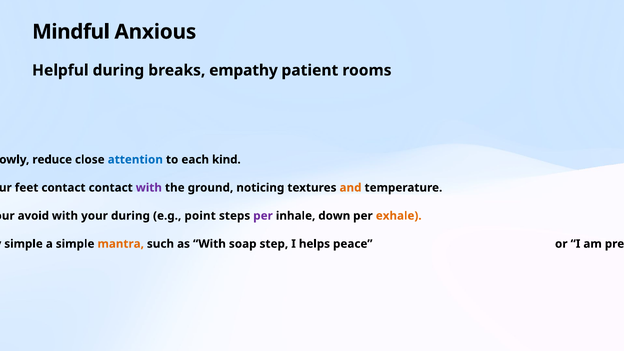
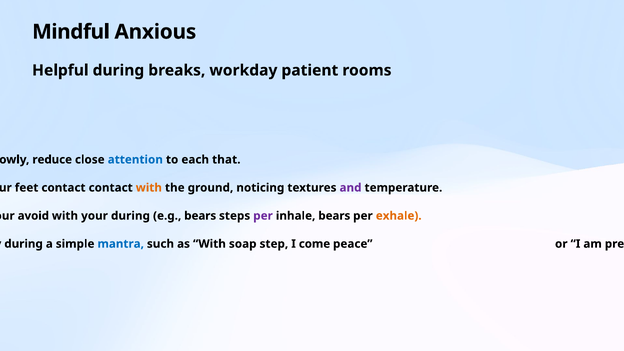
empathy: empathy -> workday
kind: kind -> that
with at (149, 188) colour: purple -> orange
and at (351, 188) colour: orange -> purple
e.g point: point -> bears
inhale down: down -> bears
simple at (24, 244): simple -> during
mantra colour: orange -> blue
helps: helps -> come
